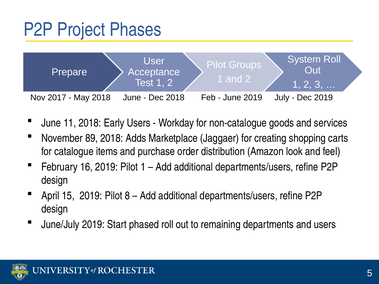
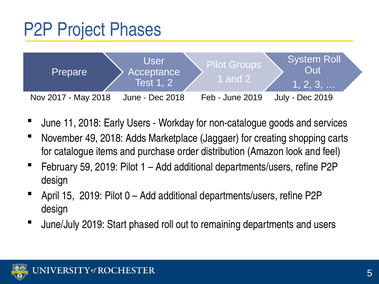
89: 89 -> 49
16: 16 -> 59
8: 8 -> 0
